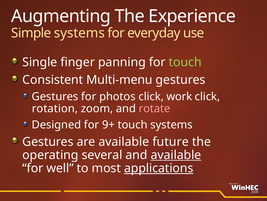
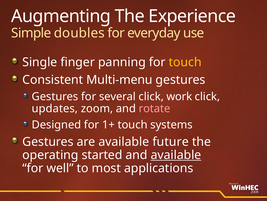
Simple systems: systems -> doubles
touch at (185, 62) colour: light green -> yellow
photos: photos -> several
rotation: rotation -> updates
9+: 9+ -> 1+
several: several -> started
applications underline: present -> none
